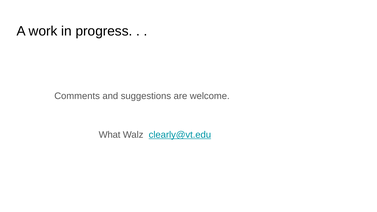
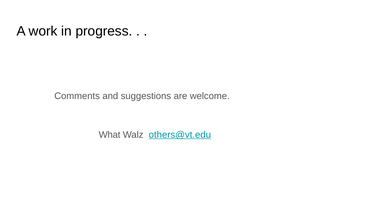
clearly@vt.edu: clearly@vt.edu -> others@vt.edu
